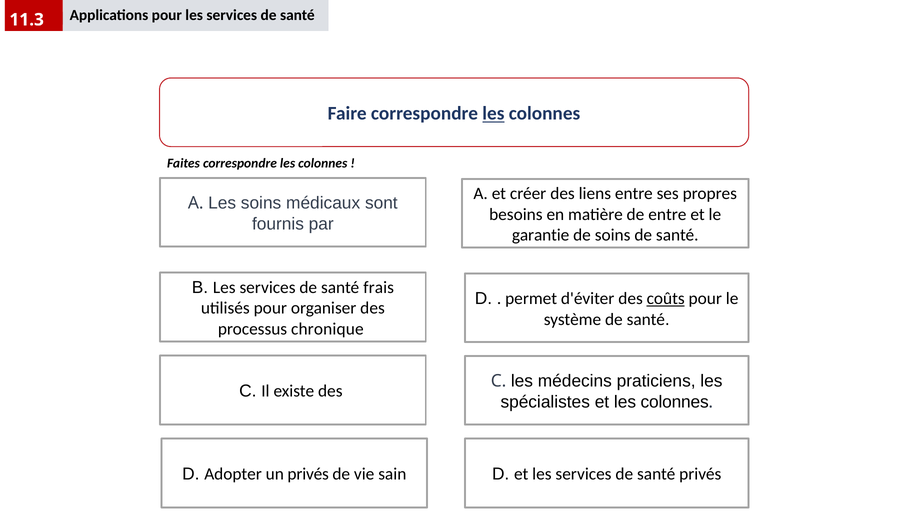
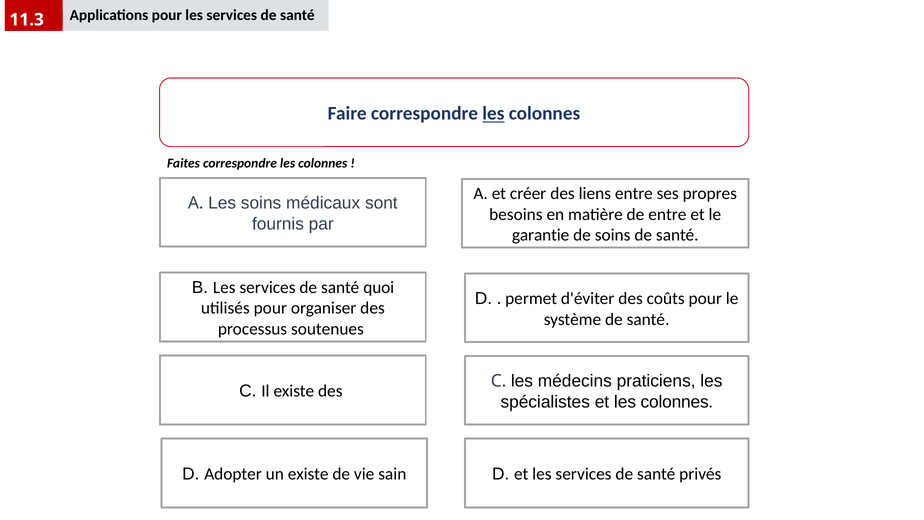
frais: frais -> quoi
coûts underline: present -> none
chronique: chronique -> soutenues
un privés: privés -> existe
